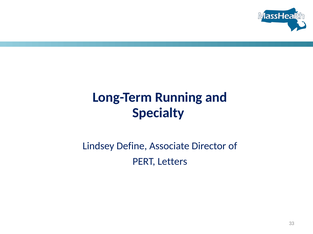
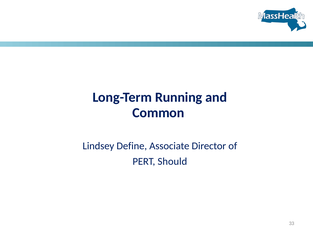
Specialty: Specialty -> Common
Letters: Letters -> Should
